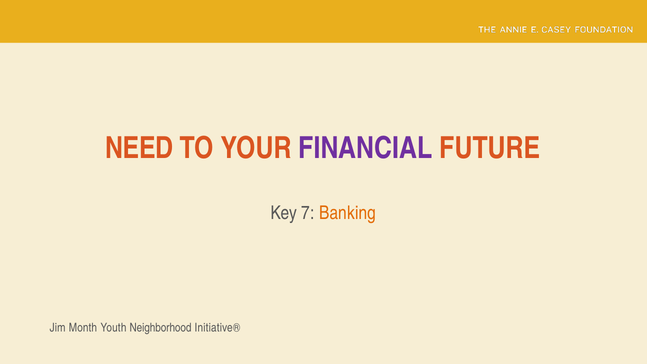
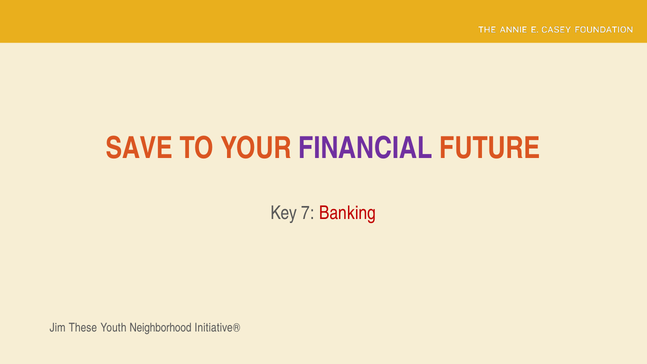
NEED: NEED -> SAVE
Banking colour: orange -> red
Month: Month -> These
